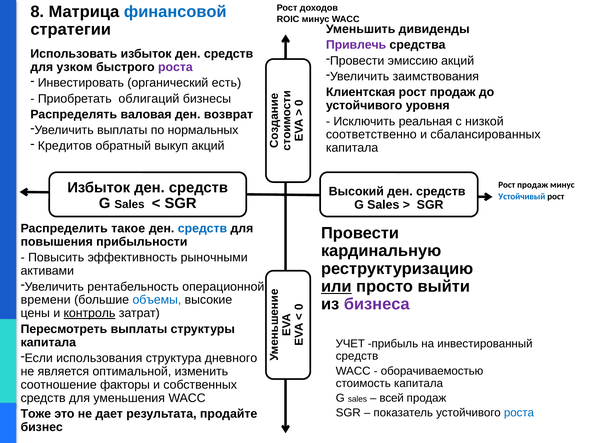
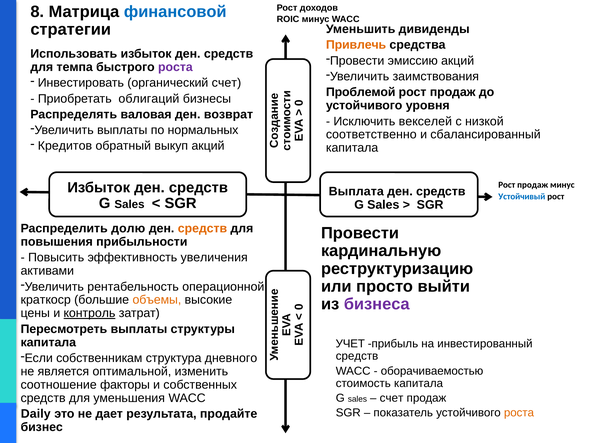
Привлечь colour: purple -> orange
узком: узком -> темпа
органический есть: есть -> счет
Клиентская: Клиентская -> Проблемой
реальная: реальная -> векселей
сбалансированных: сбалансированных -> сбалансированный
Высокий: Высокий -> Выплата
такое: такое -> долю
средств at (202, 229) colour: blue -> orange
рыночными: рыночными -> увеличения
или underline: present -> none
времени: времени -> краткоср
объемы colour: blue -> orange
использования: использования -> собственникам
всей at (392, 398): всей -> счет
роста at (519, 413) colour: blue -> orange
Тоже: Тоже -> Daily
